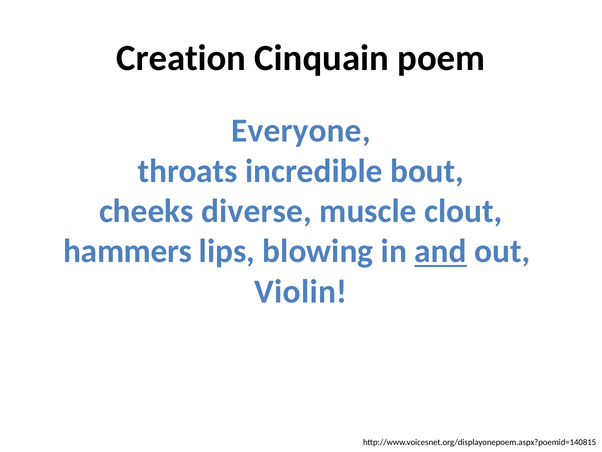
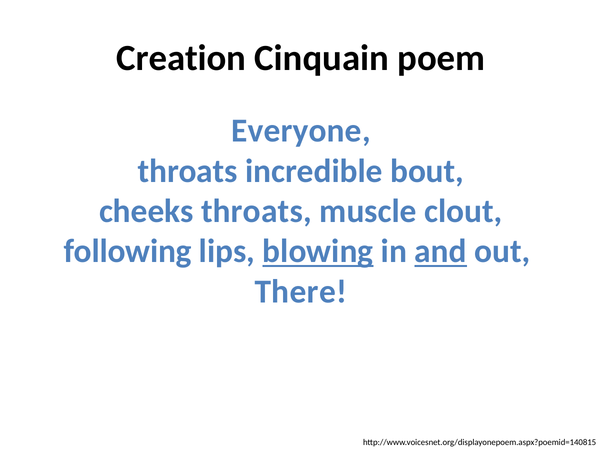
cheeks diverse: diverse -> throats
hammers: hammers -> following
blowing underline: none -> present
Violin: Violin -> There
